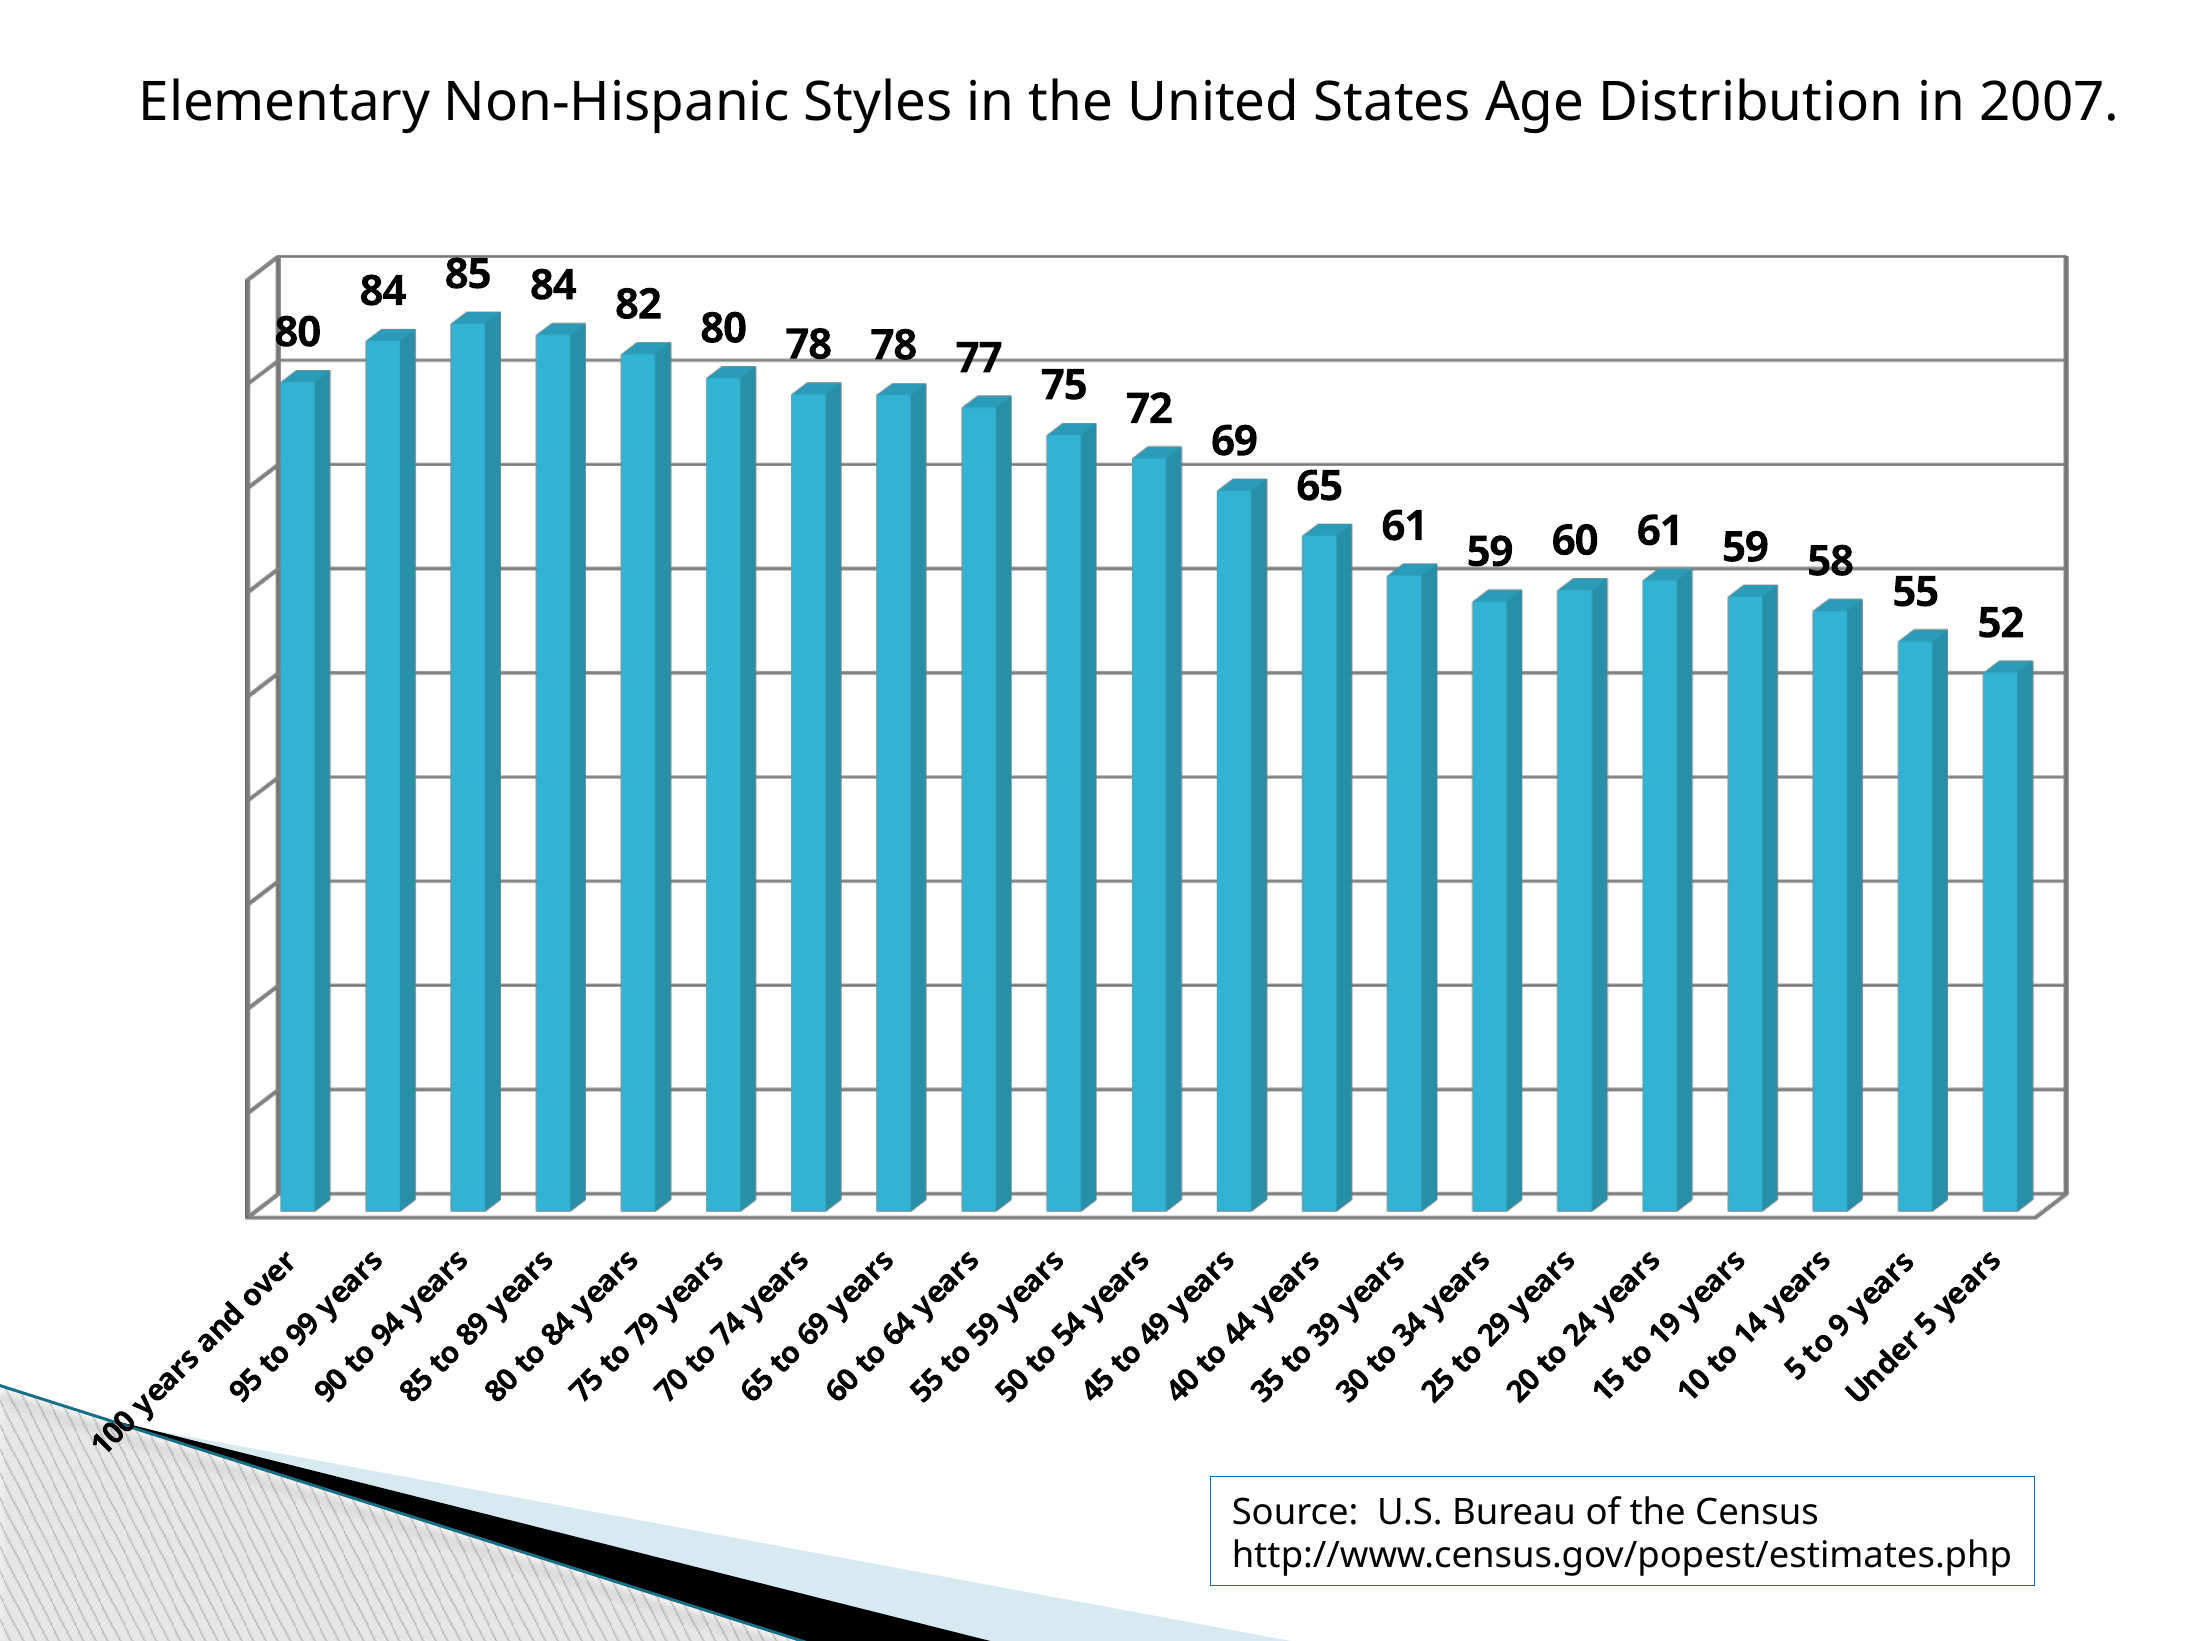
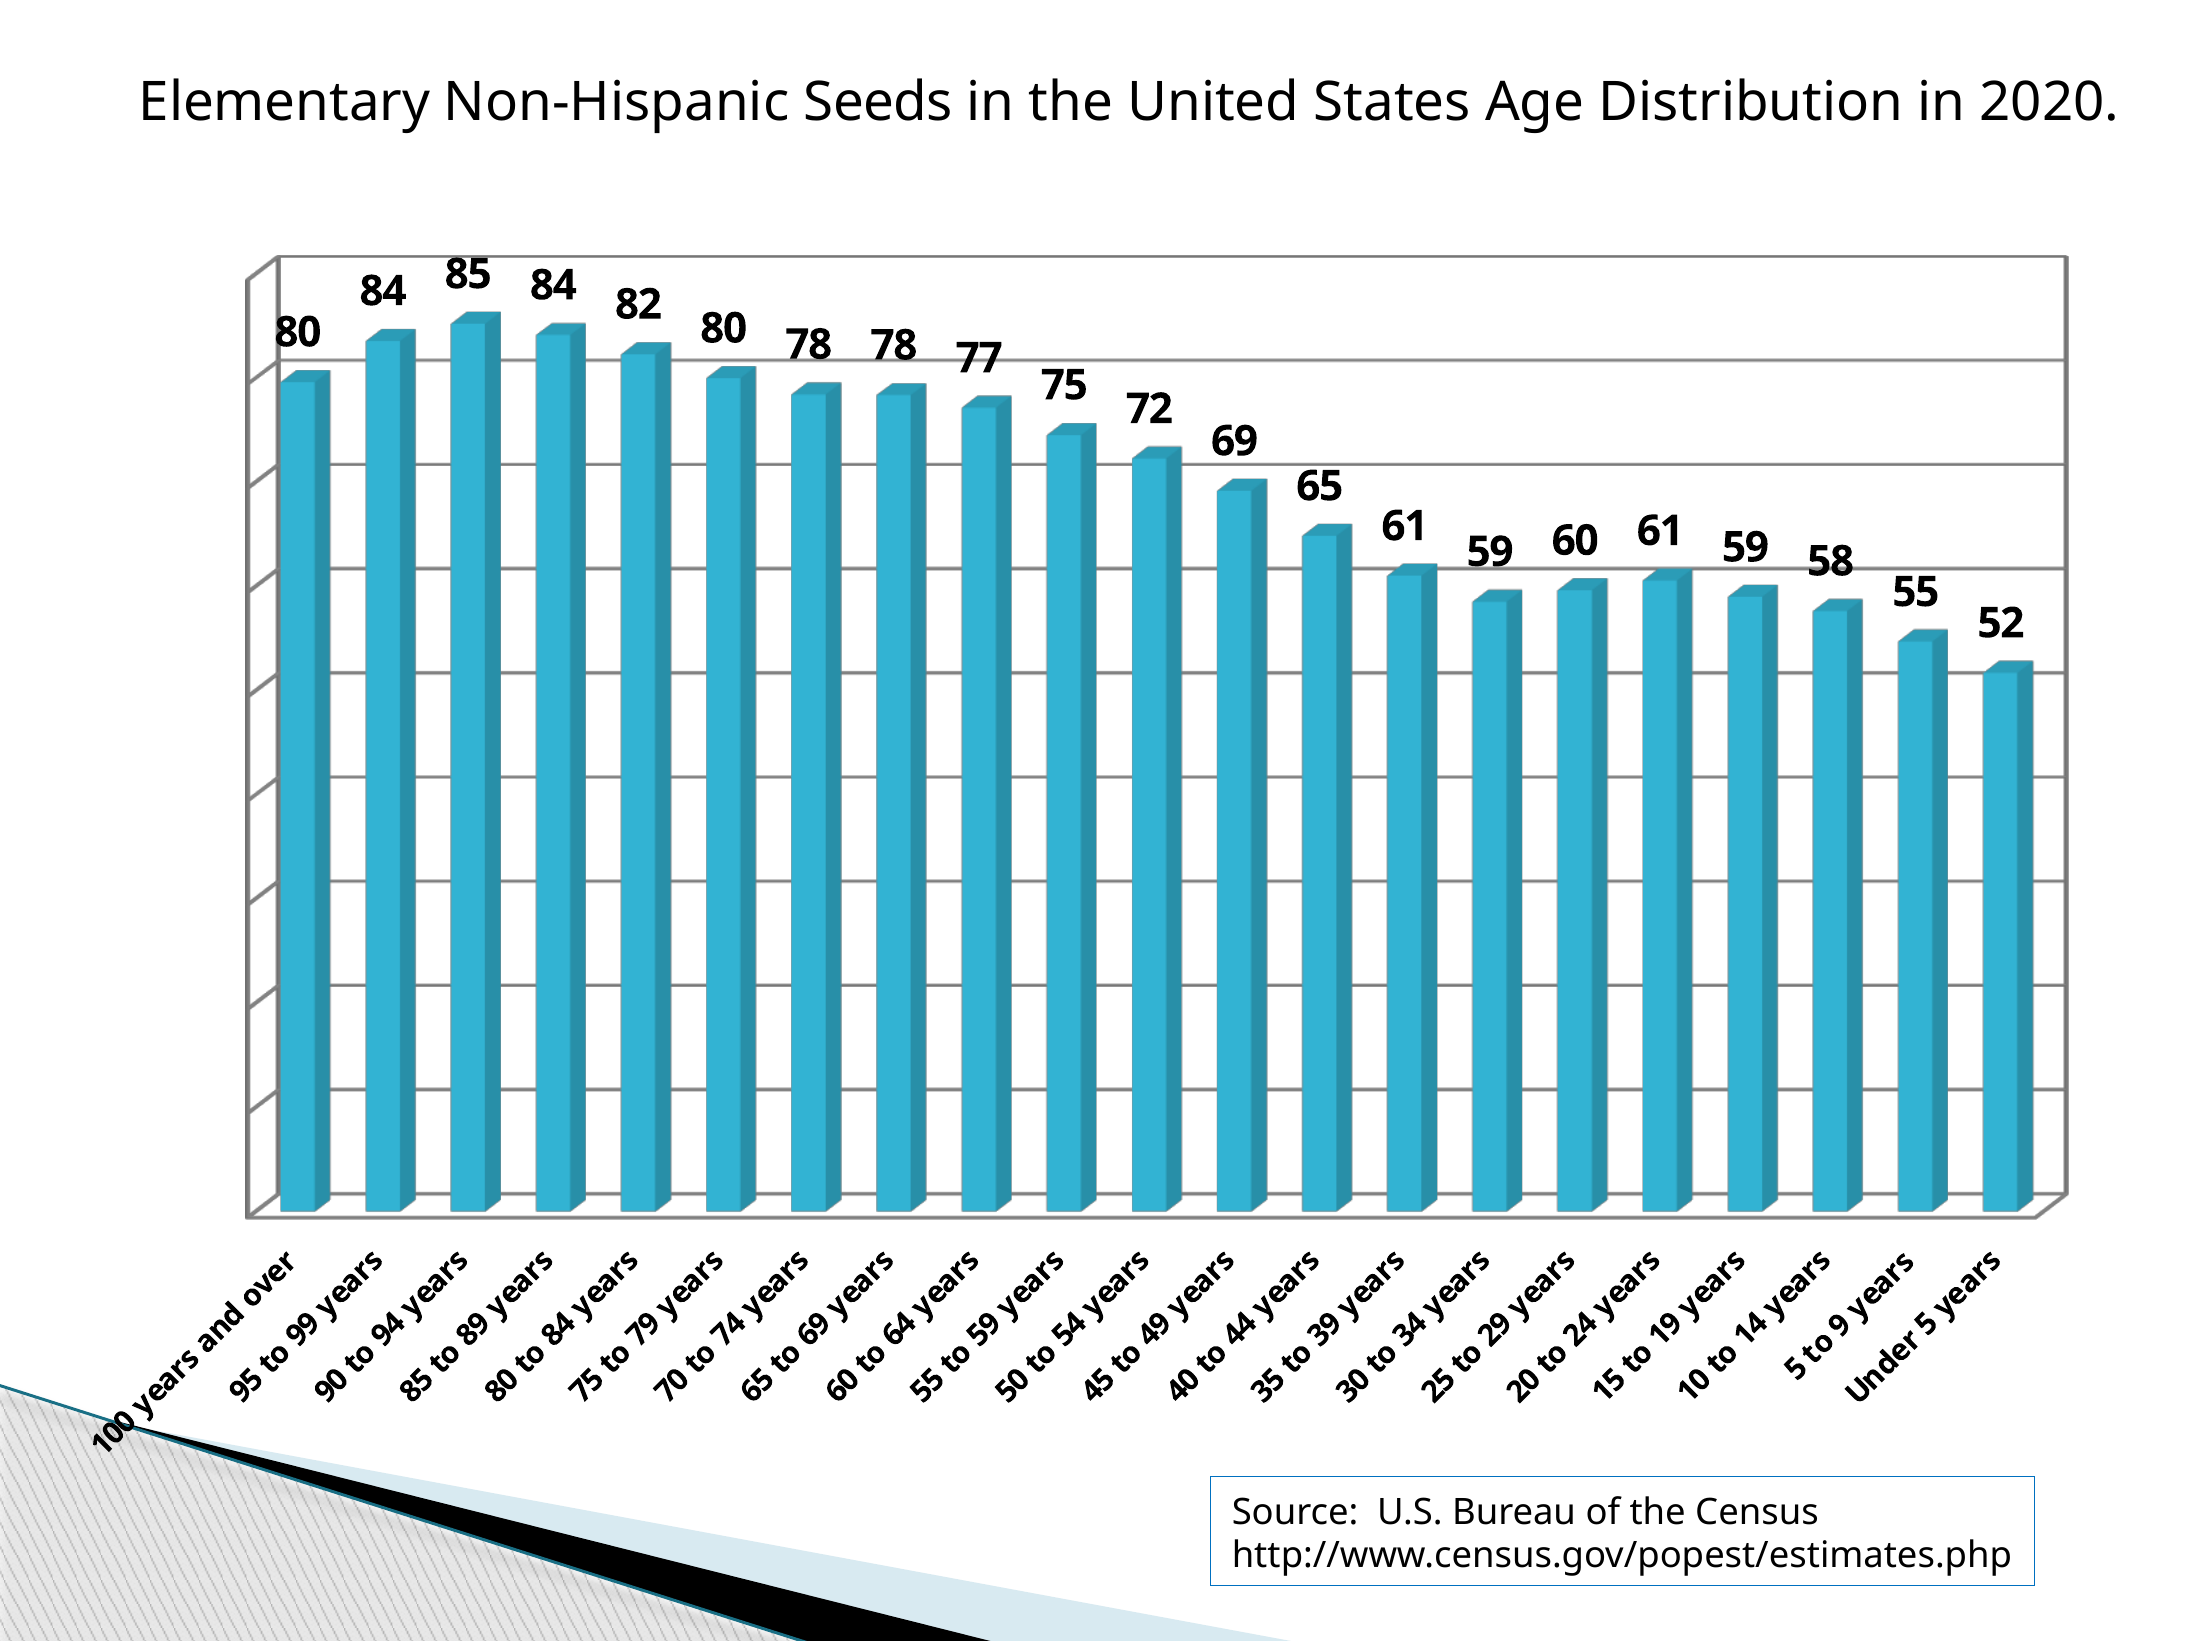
Styles: Styles -> Seeds
2007: 2007 -> 2020
